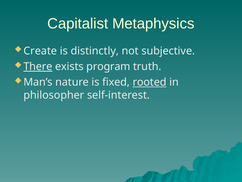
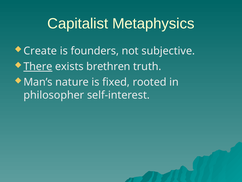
distinctly: distinctly -> founders
program: program -> brethren
rooted underline: present -> none
